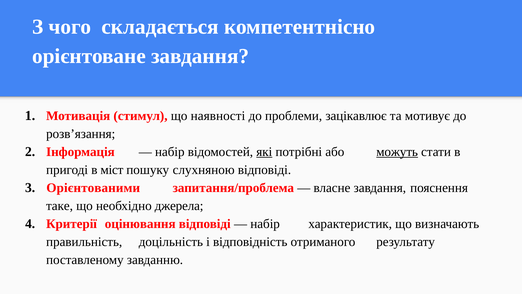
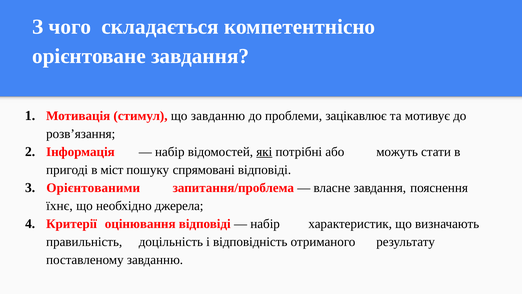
що наявності: наявності -> завданню
можуть underline: present -> none
слухняною: слухняною -> спрямовані
таке: таке -> їхнє
